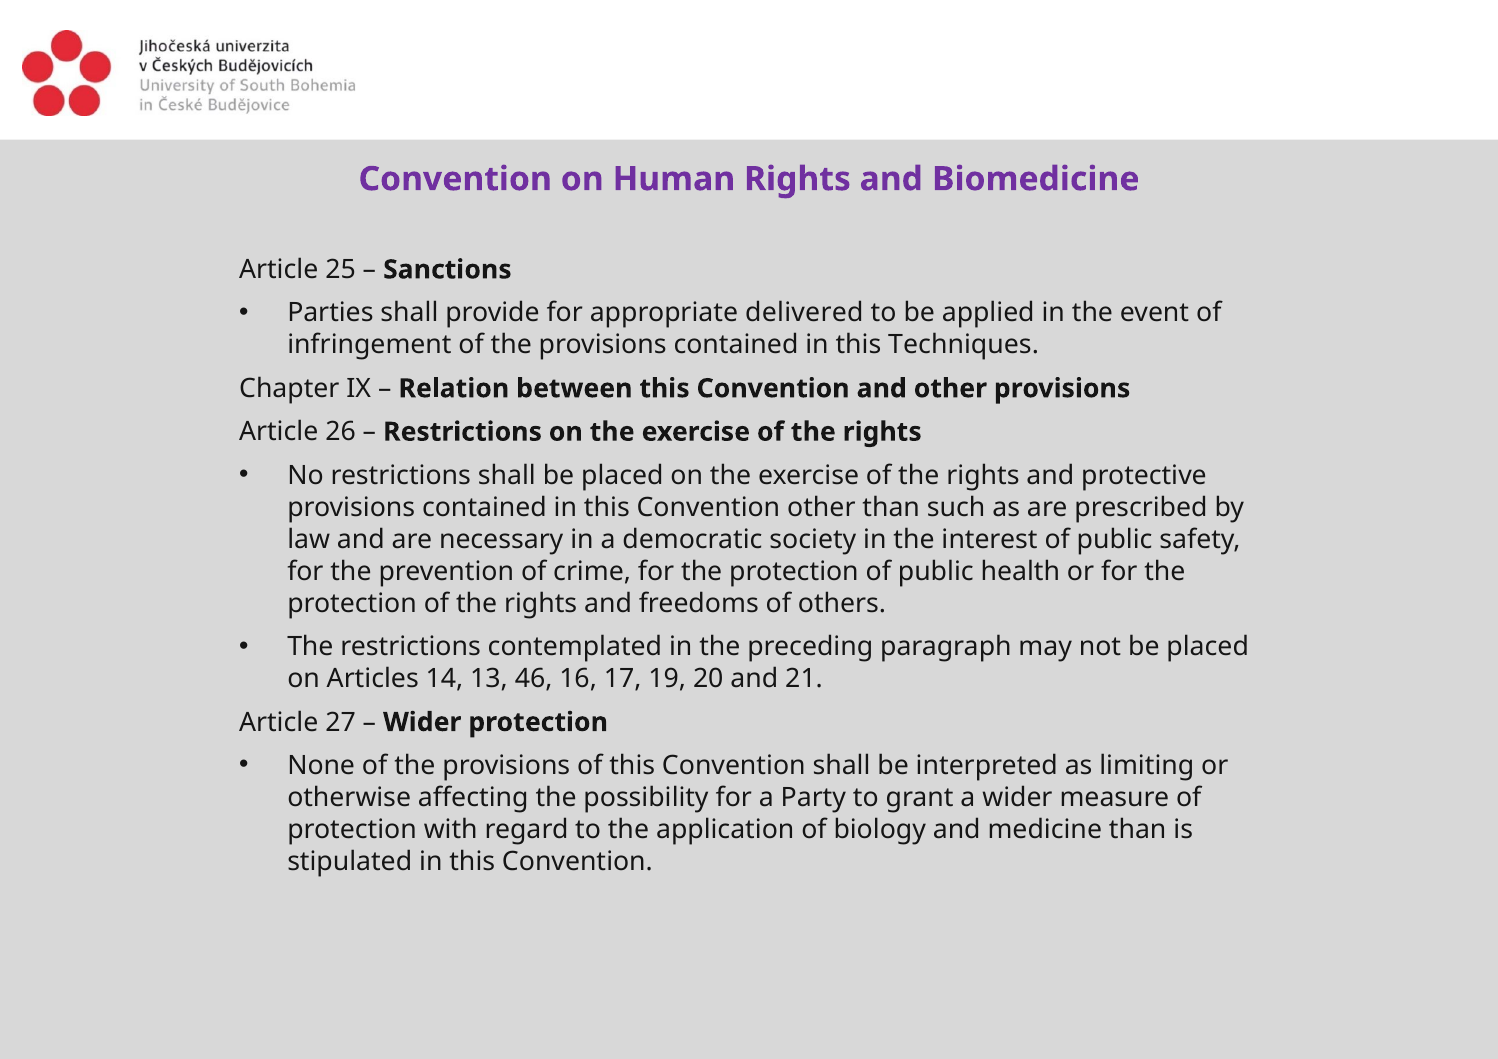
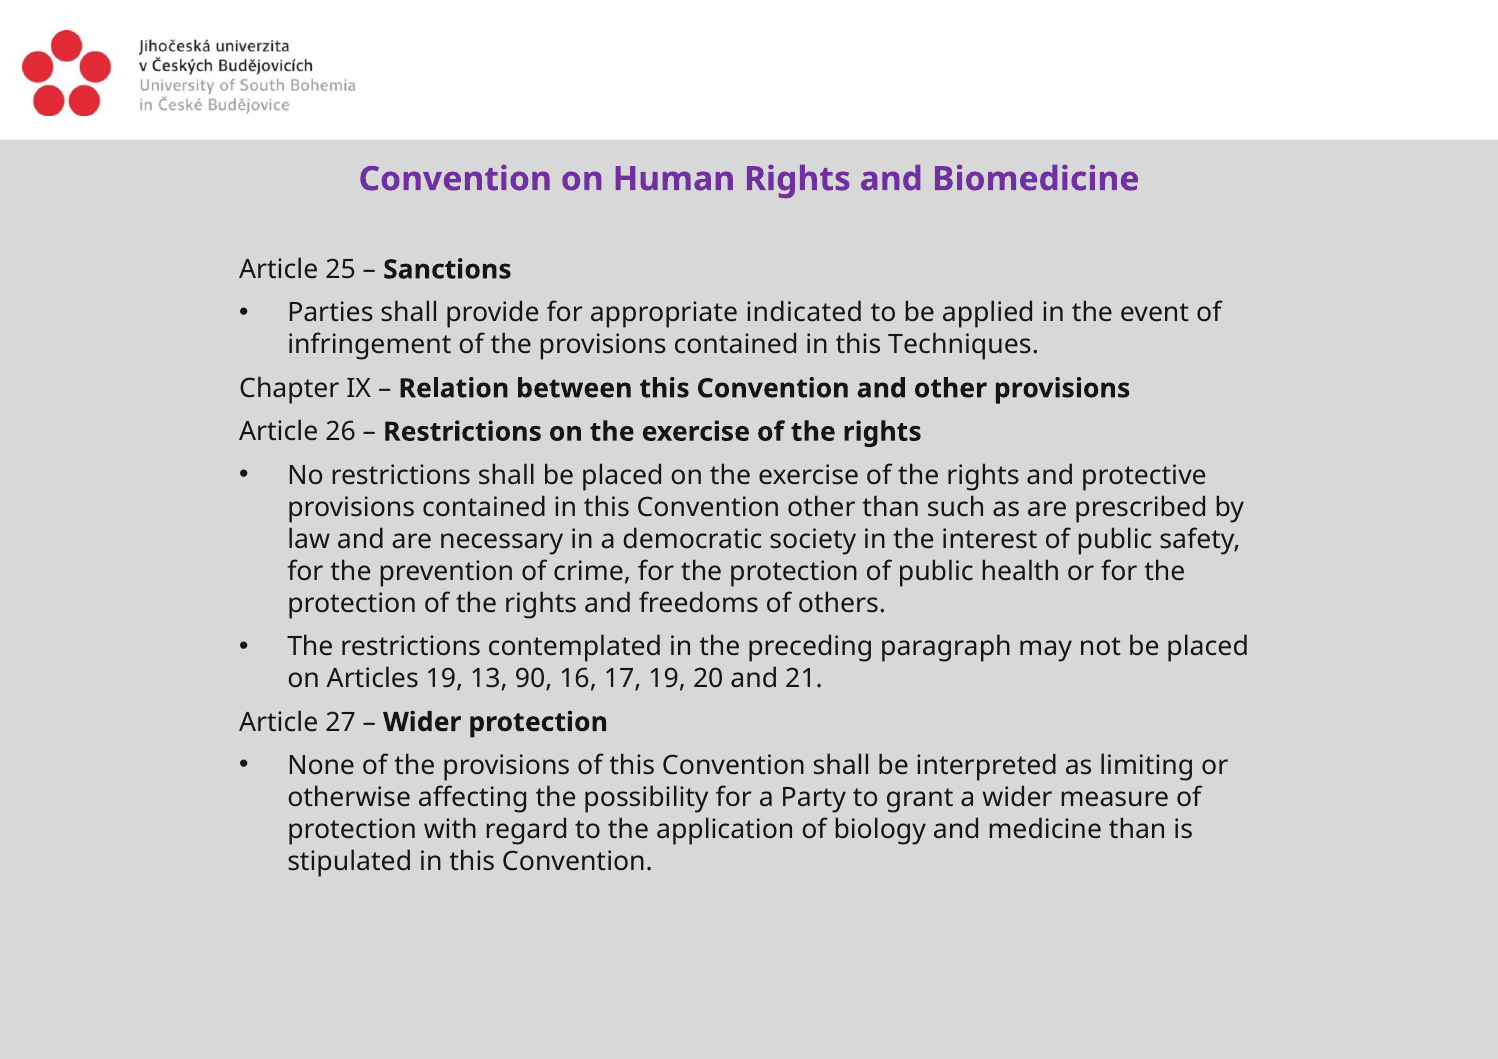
delivered: delivered -> indicated
Articles 14: 14 -> 19
46: 46 -> 90
